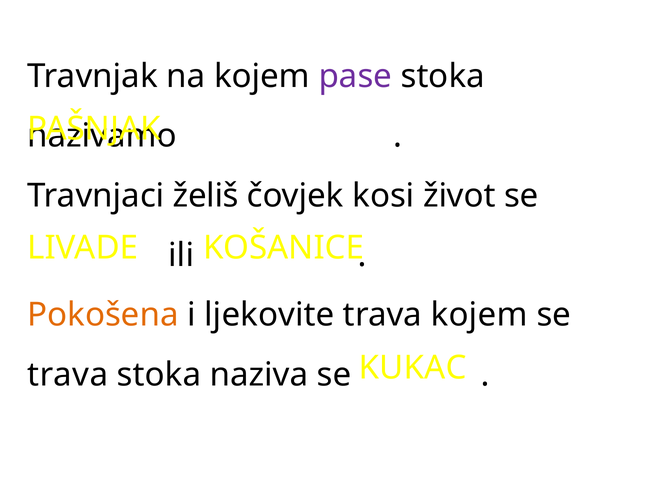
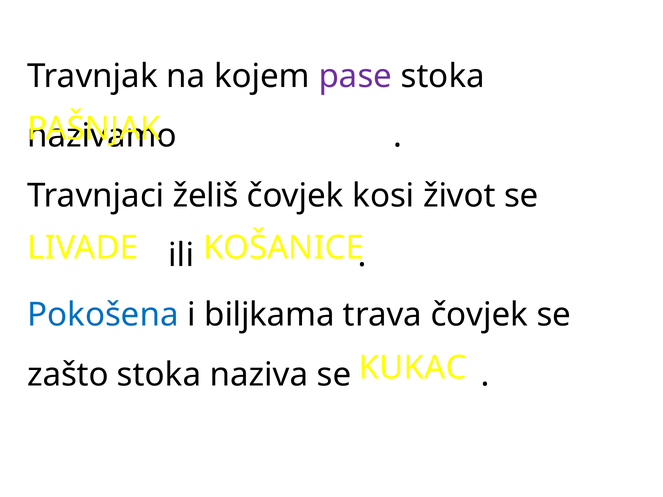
Pokošena colour: orange -> blue
ljekovite: ljekovite -> biljkama
trava kojem: kojem -> čovjek
trava at (68, 375): trava -> zašto
